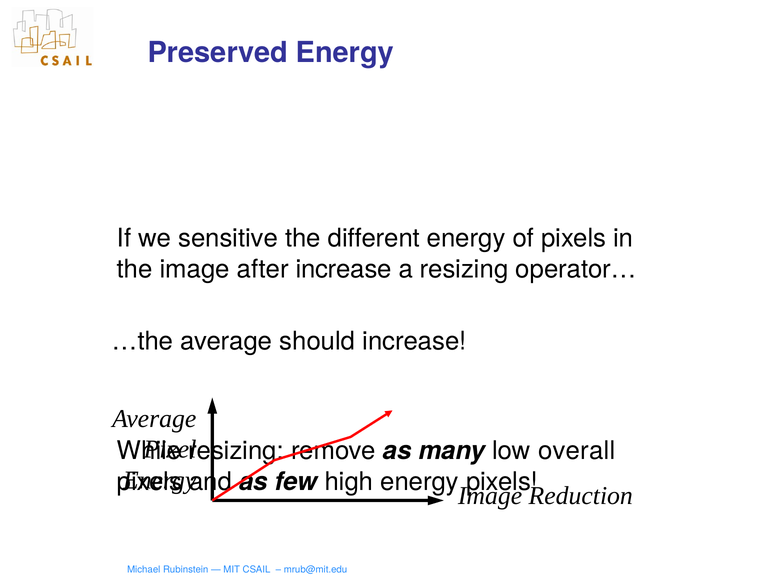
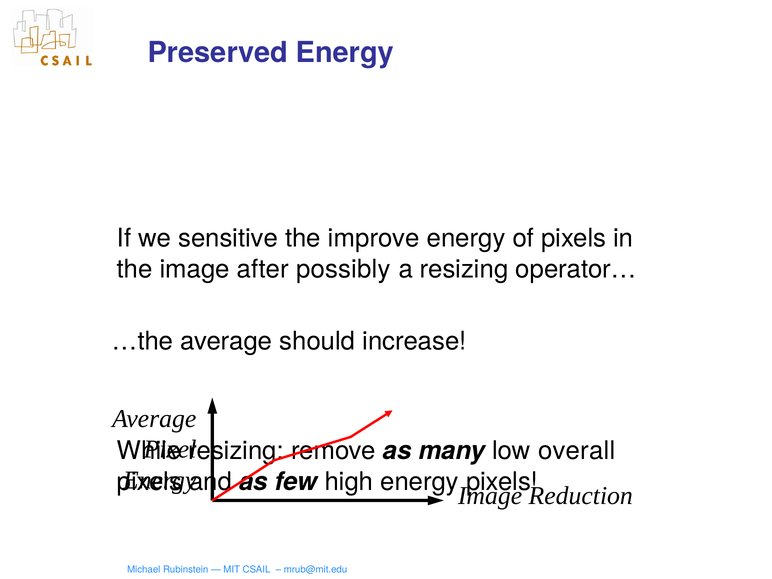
different: different -> improve
after increase: increase -> possibly
